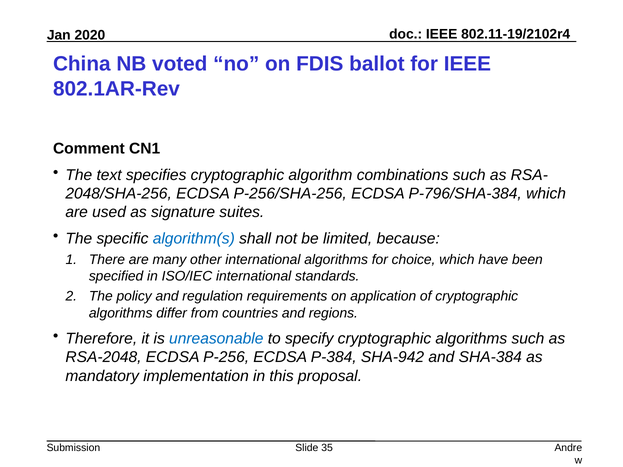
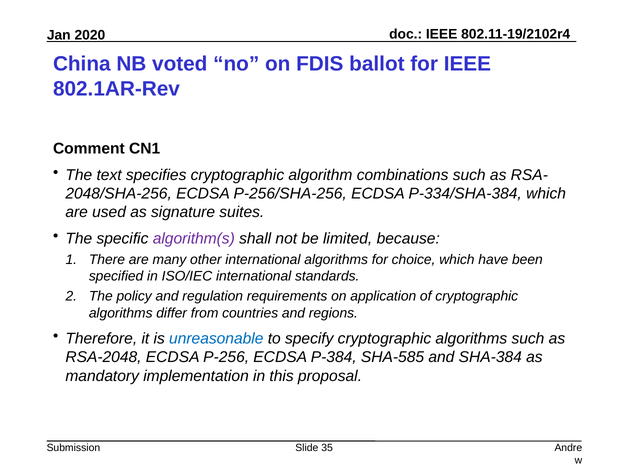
P-796/SHA-384: P-796/SHA-384 -> P-334/SHA-384
algorithm(s colour: blue -> purple
SHA-942: SHA-942 -> SHA-585
